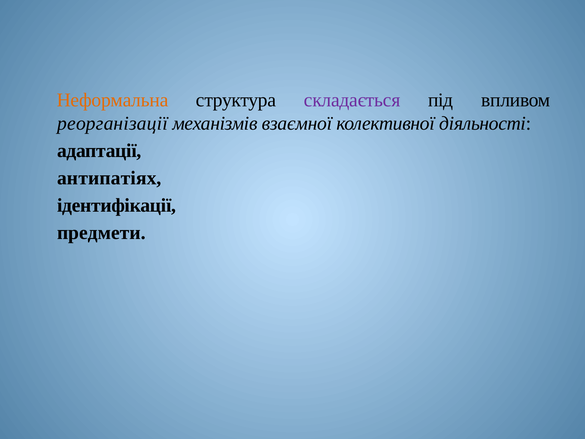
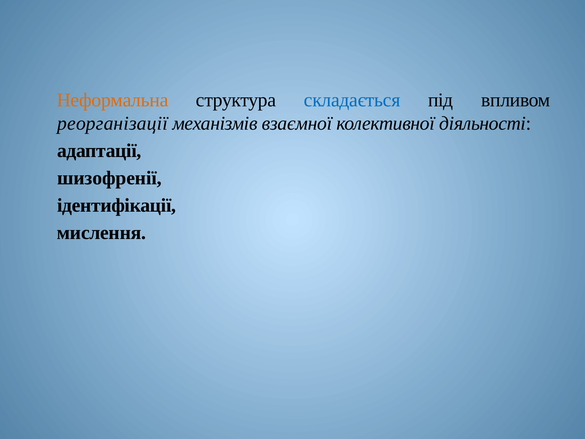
складається colour: purple -> blue
антипатіях: антипатіях -> шизофренії
предмети: предмети -> мислення
